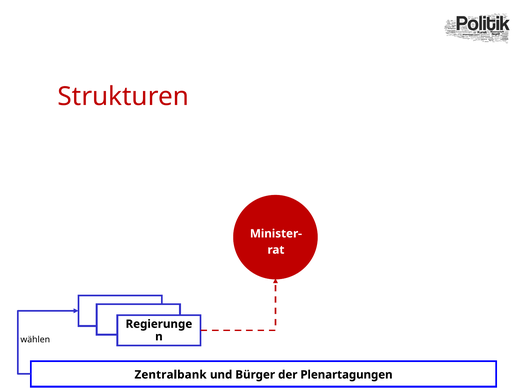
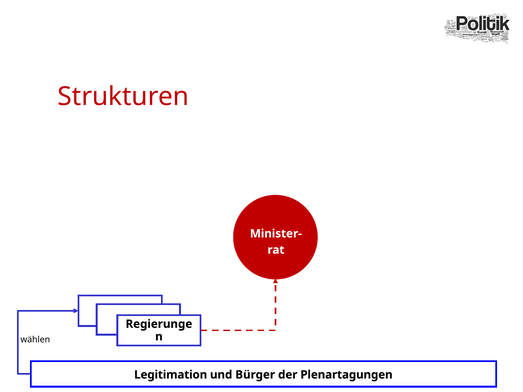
Zentralbank: Zentralbank -> Legitimation
